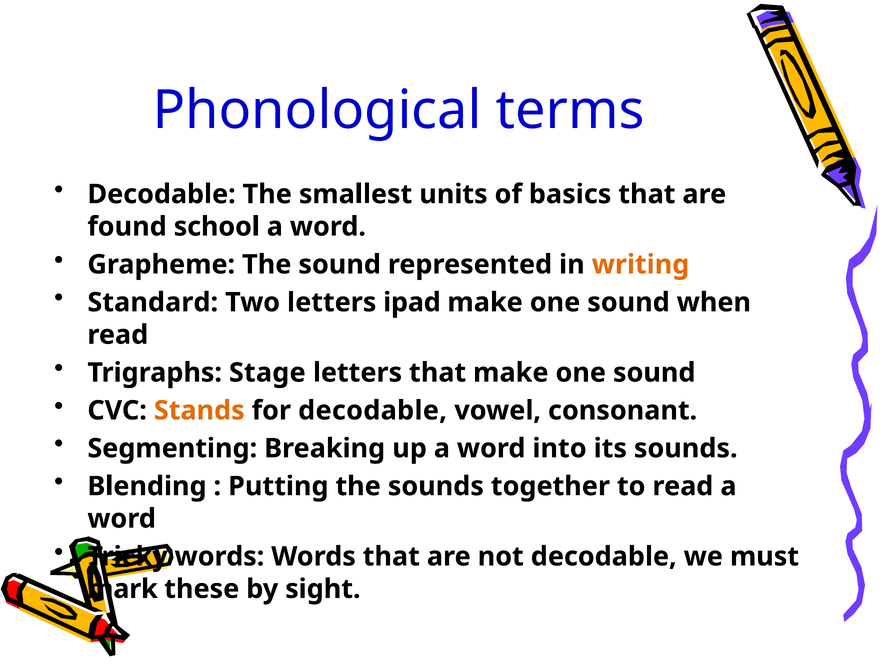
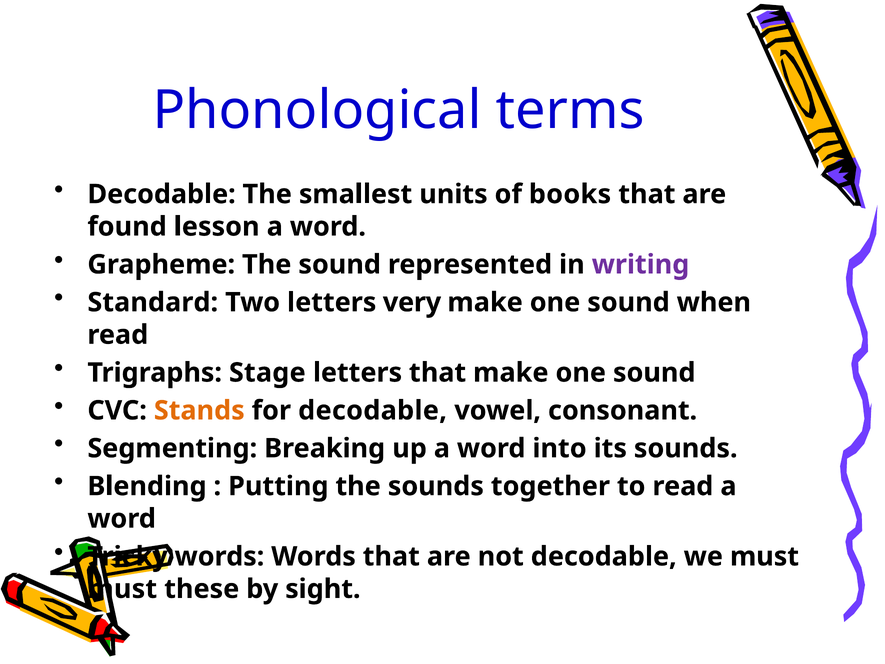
basics: basics -> books
school: school -> lesson
writing colour: orange -> purple
ipad: ipad -> very
mark at (122, 589): mark -> must
